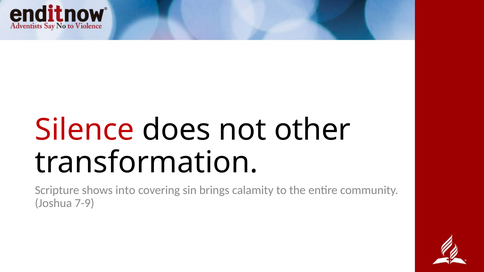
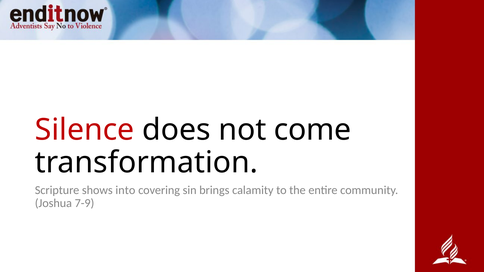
other: other -> come
